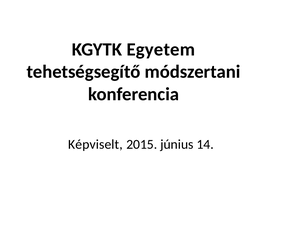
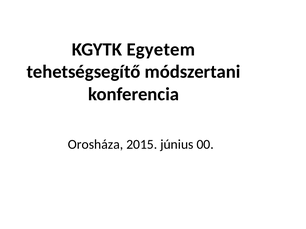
Képviselt: Képviselt -> Orosháza
14: 14 -> 00
